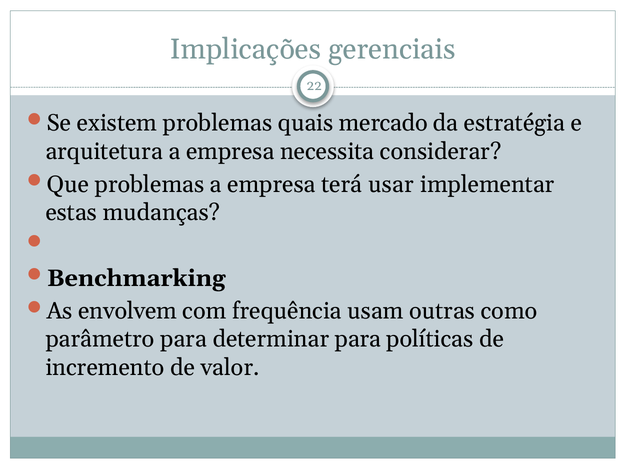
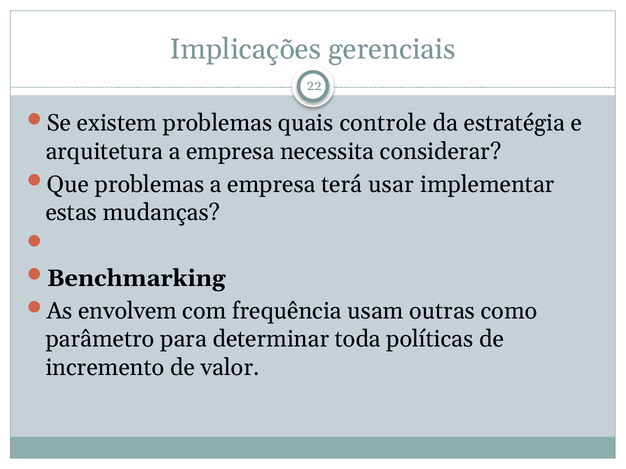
mercado: mercado -> controle
determinar para: para -> toda
